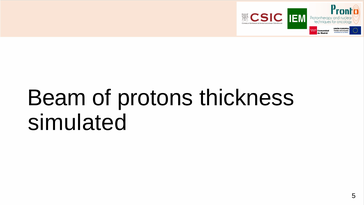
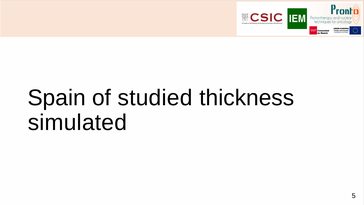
Beam: Beam -> Spain
protons: protons -> studied
